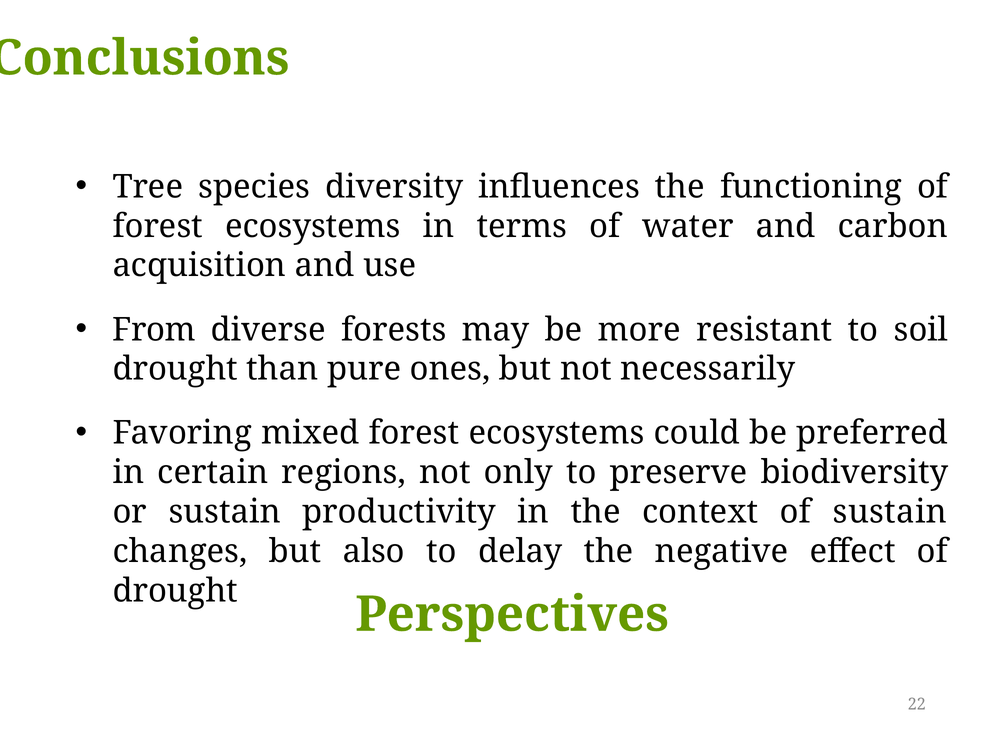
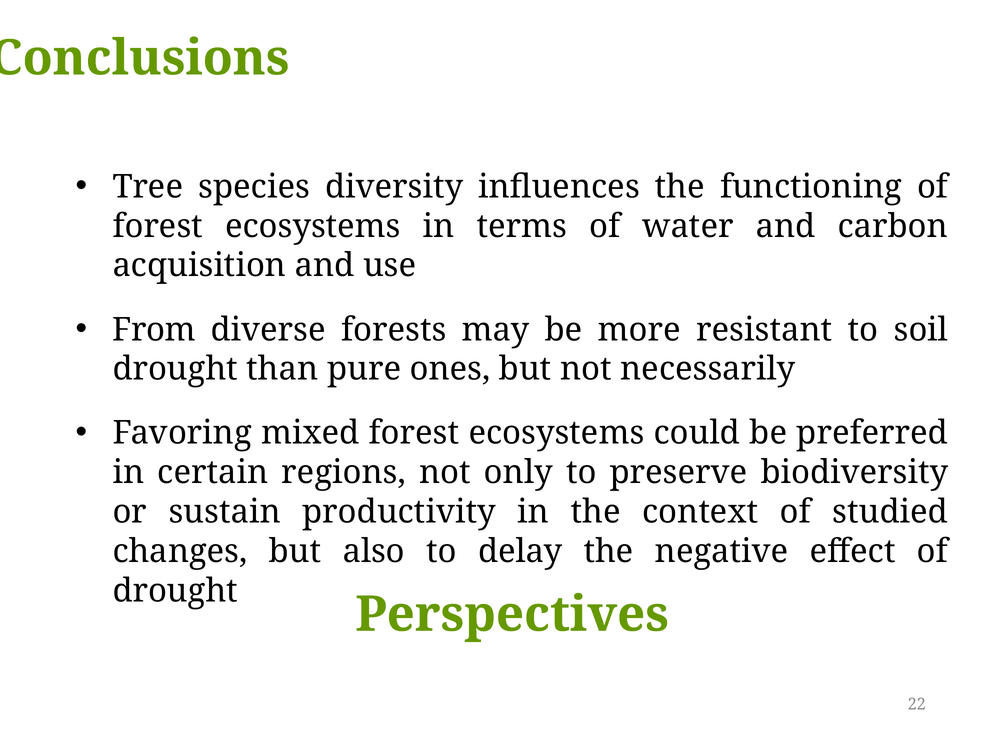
of sustain: sustain -> studied
